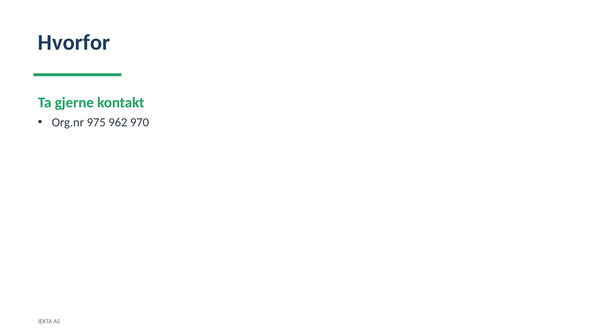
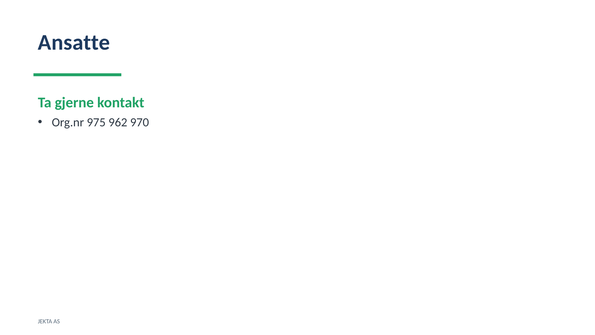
Hvorfor: Hvorfor -> Ansatte
